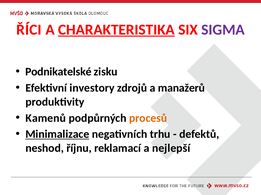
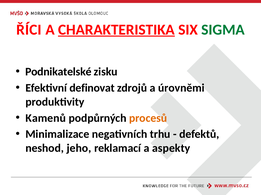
SIGMA colour: purple -> green
investory: investory -> definovat
manažerů: manažerů -> úrovněmi
Minimalizace underline: present -> none
říjnu: říjnu -> jeho
nejlepší: nejlepší -> aspekty
